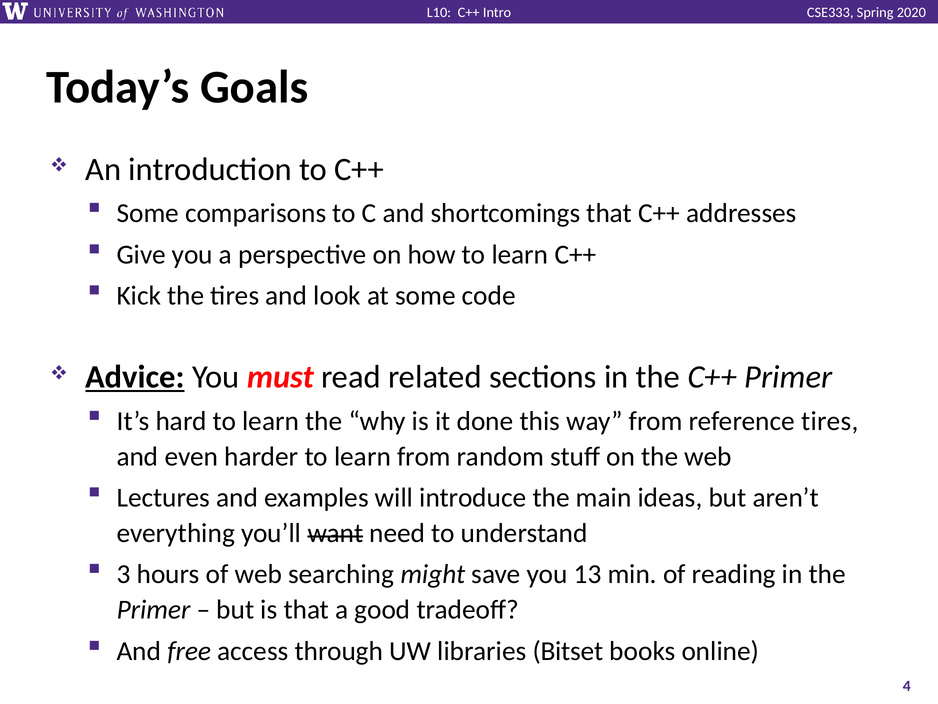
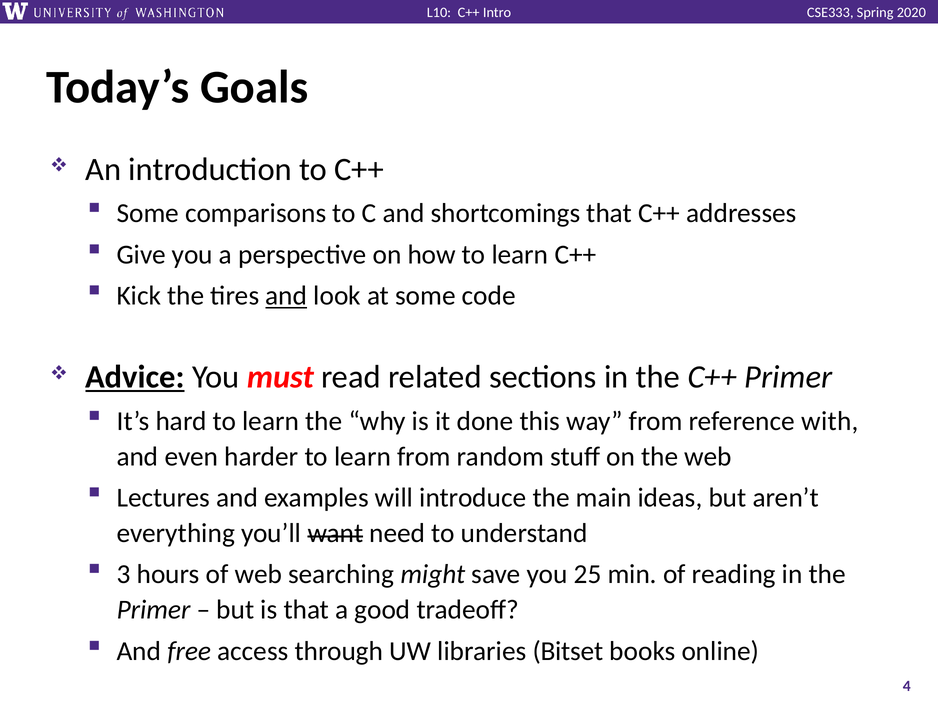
and at (286, 296) underline: none -> present
reference tires: tires -> with
13: 13 -> 25
